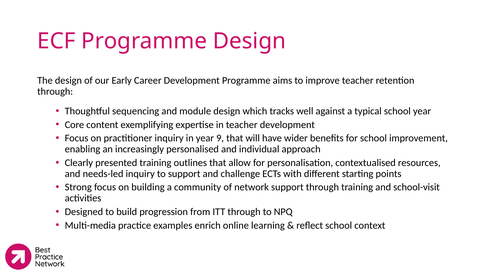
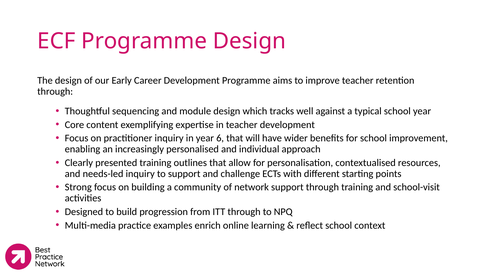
9: 9 -> 6
